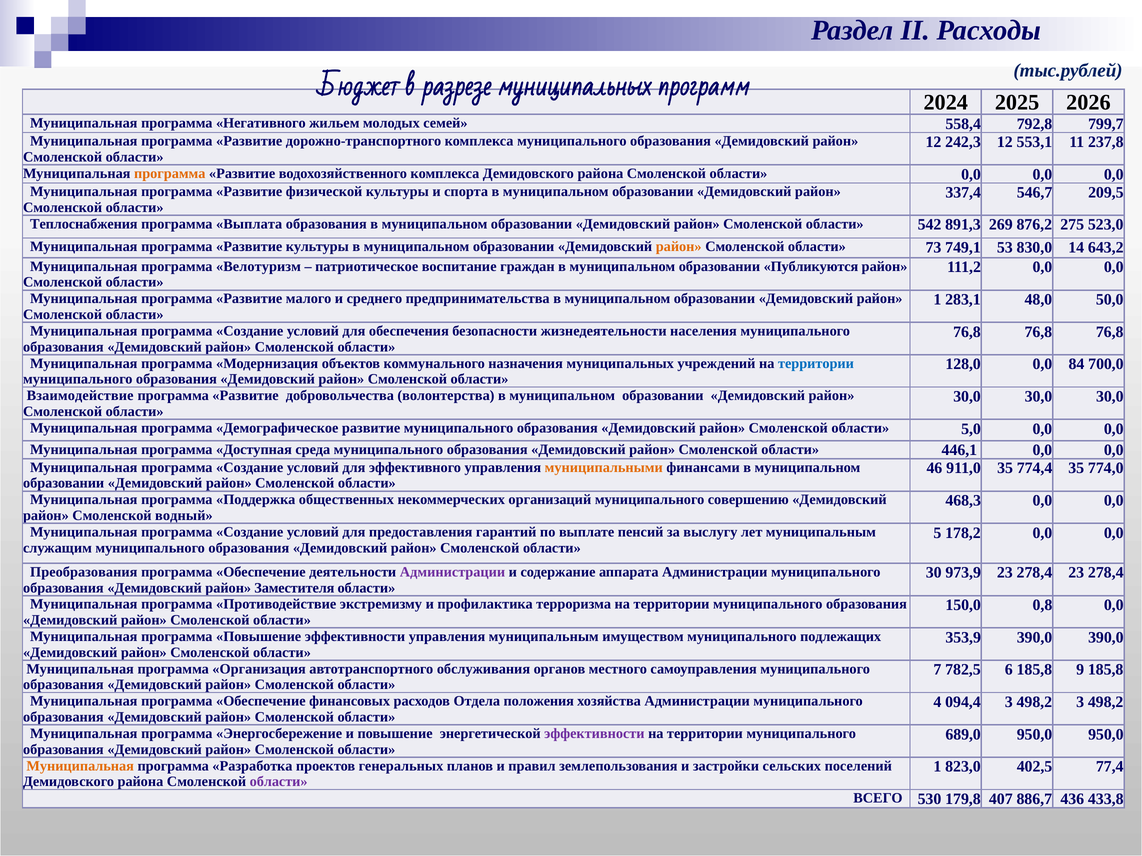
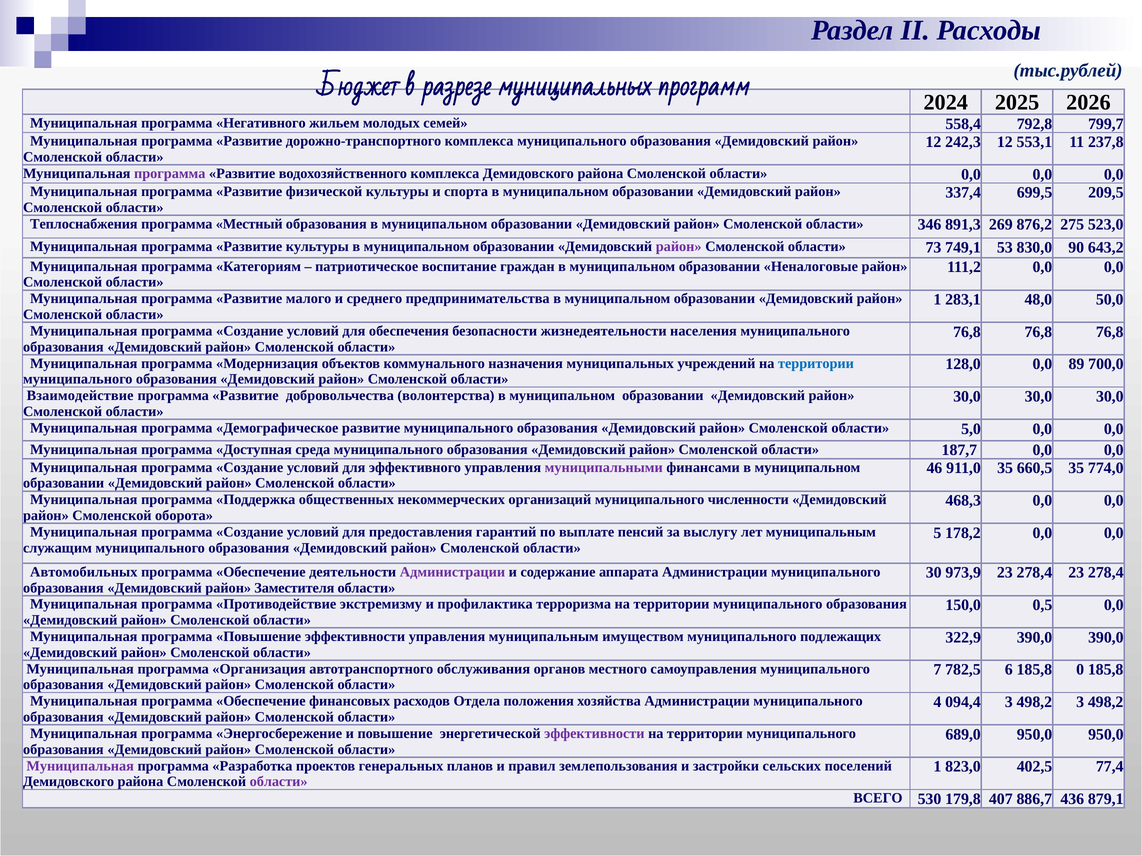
программа at (170, 174) colour: orange -> purple
546,7: 546,7 -> 699,5
Выплата: Выплата -> Местный
542: 542 -> 346
район at (679, 247) colour: orange -> purple
14: 14 -> 90
Велотуризм: Велотуризм -> Категориям
Публикуются: Публикуются -> Неналоговые
84: 84 -> 89
446,1: 446,1 -> 187,7
муниципальными colour: orange -> purple
774,4: 774,4 -> 660,5
совершению: совершению -> численности
водный: водный -> оборота
Преобразования: Преобразования -> Автомобильных
0,8: 0,8 -> 0,5
353,9: 353,9 -> 322,9
9: 9 -> 0
Муниципальная at (80, 766) colour: orange -> purple
433,8: 433,8 -> 879,1
